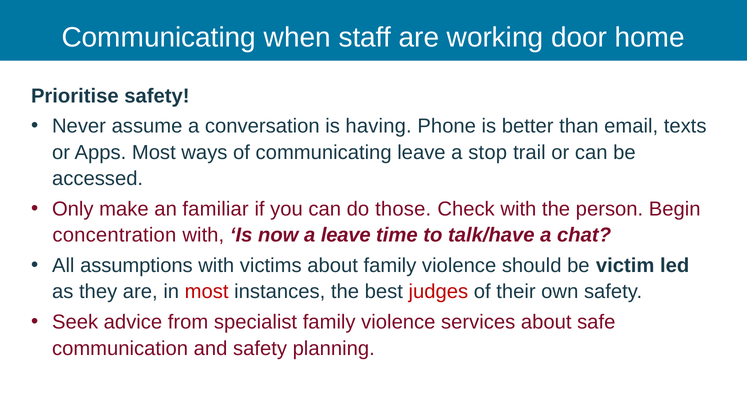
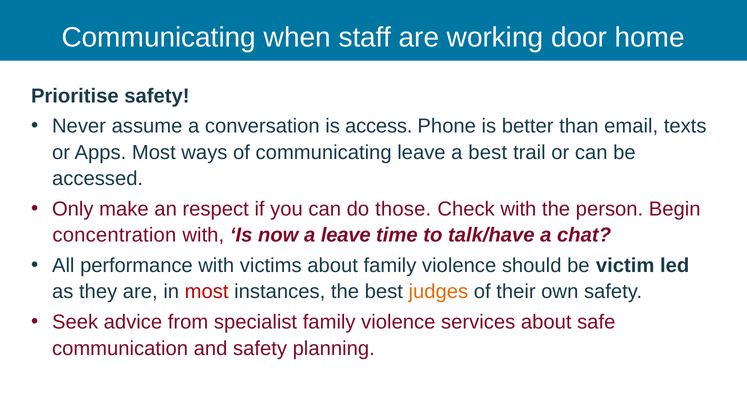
having: having -> access
a stop: stop -> best
familiar: familiar -> respect
assumptions: assumptions -> performance
judges colour: red -> orange
